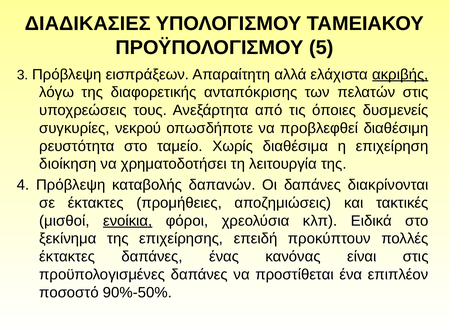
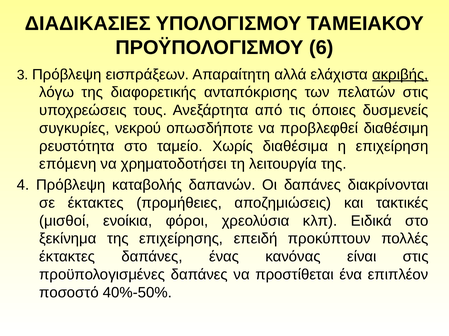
5: 5 -> 6
διοίκηση: διοίκηση -> επόµενη
ενοίκια underline: present -> none
90%-50%: 90%-50% -> 40%-50%
